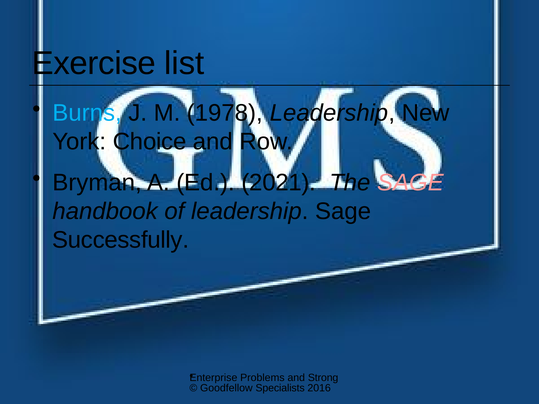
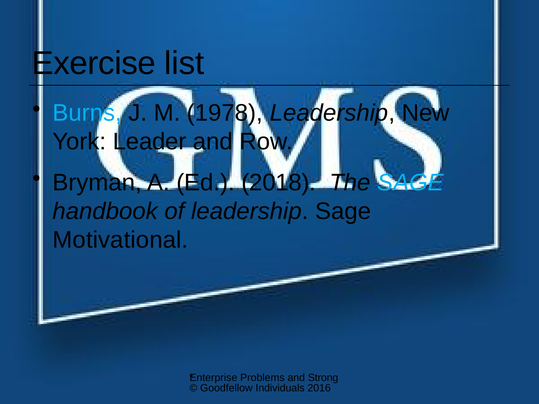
Choice: Choice -> Leader
2021: 2021 -> 2018
SAGE at (411, 183) colour: pink -> light blue
Successfully: Successfully -> Motivational
Specialists: Specialists -> Individuals
